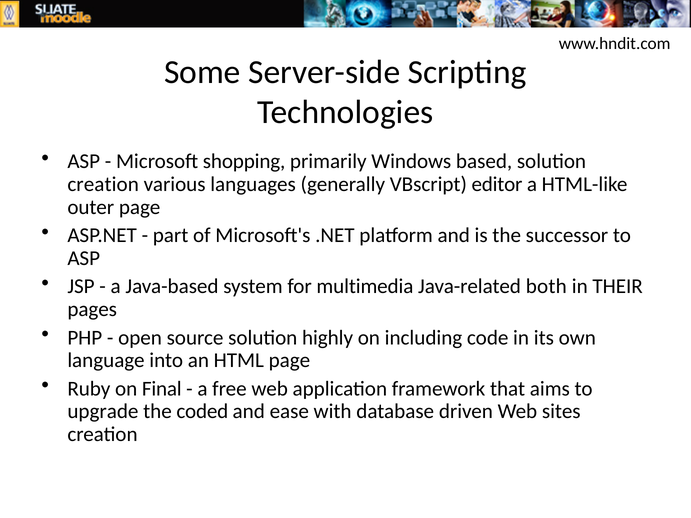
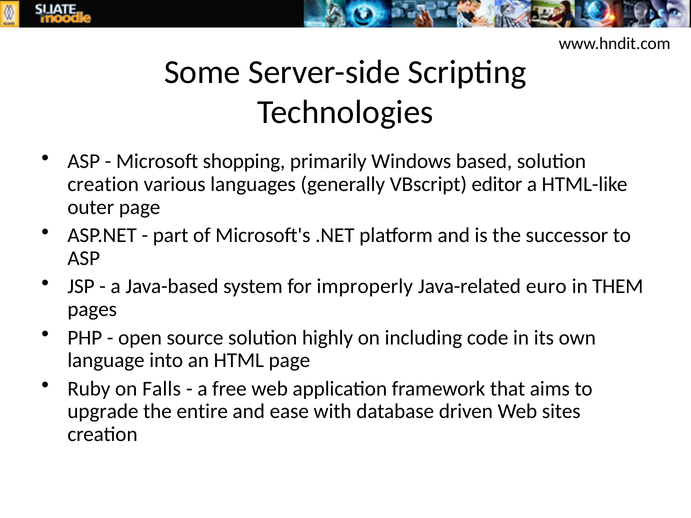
multimedia: multimedia -> improperly
both: both -> euro
THEIR: THEIR -> THEM
Final: Final -> Falls
coded: coded -> entire
